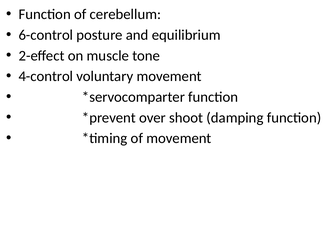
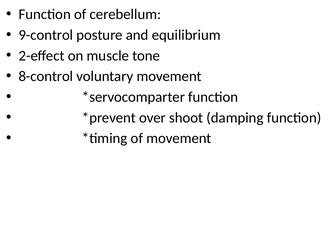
6-control: 6-control -> 9-control
4-control: 4-control -> 8-control
